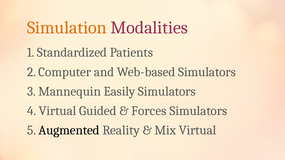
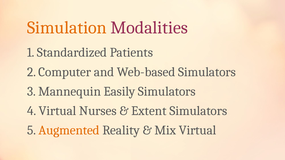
Guided: Guided -> Nurses
Forces: Forces -> Extent
Augmented colour: black -> orange
